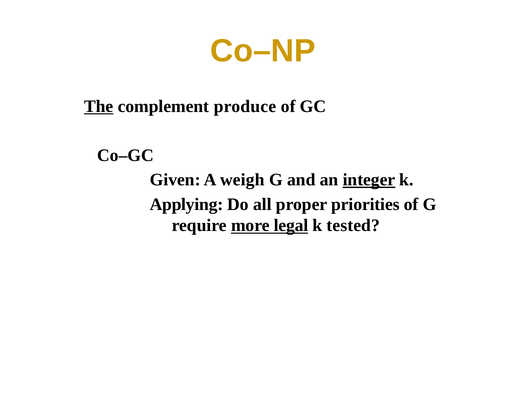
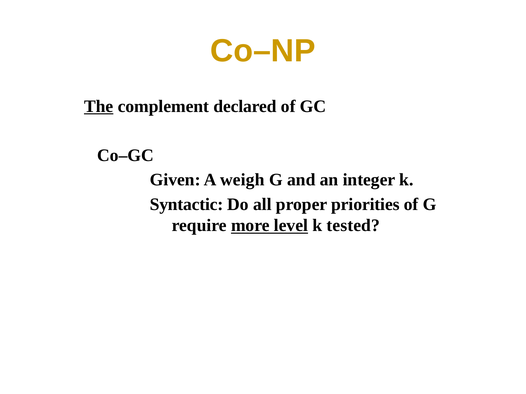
produce: produce -> declared
integer underline: present -> none
Applying: Applying -> Syntactic
legal: legal -> level
